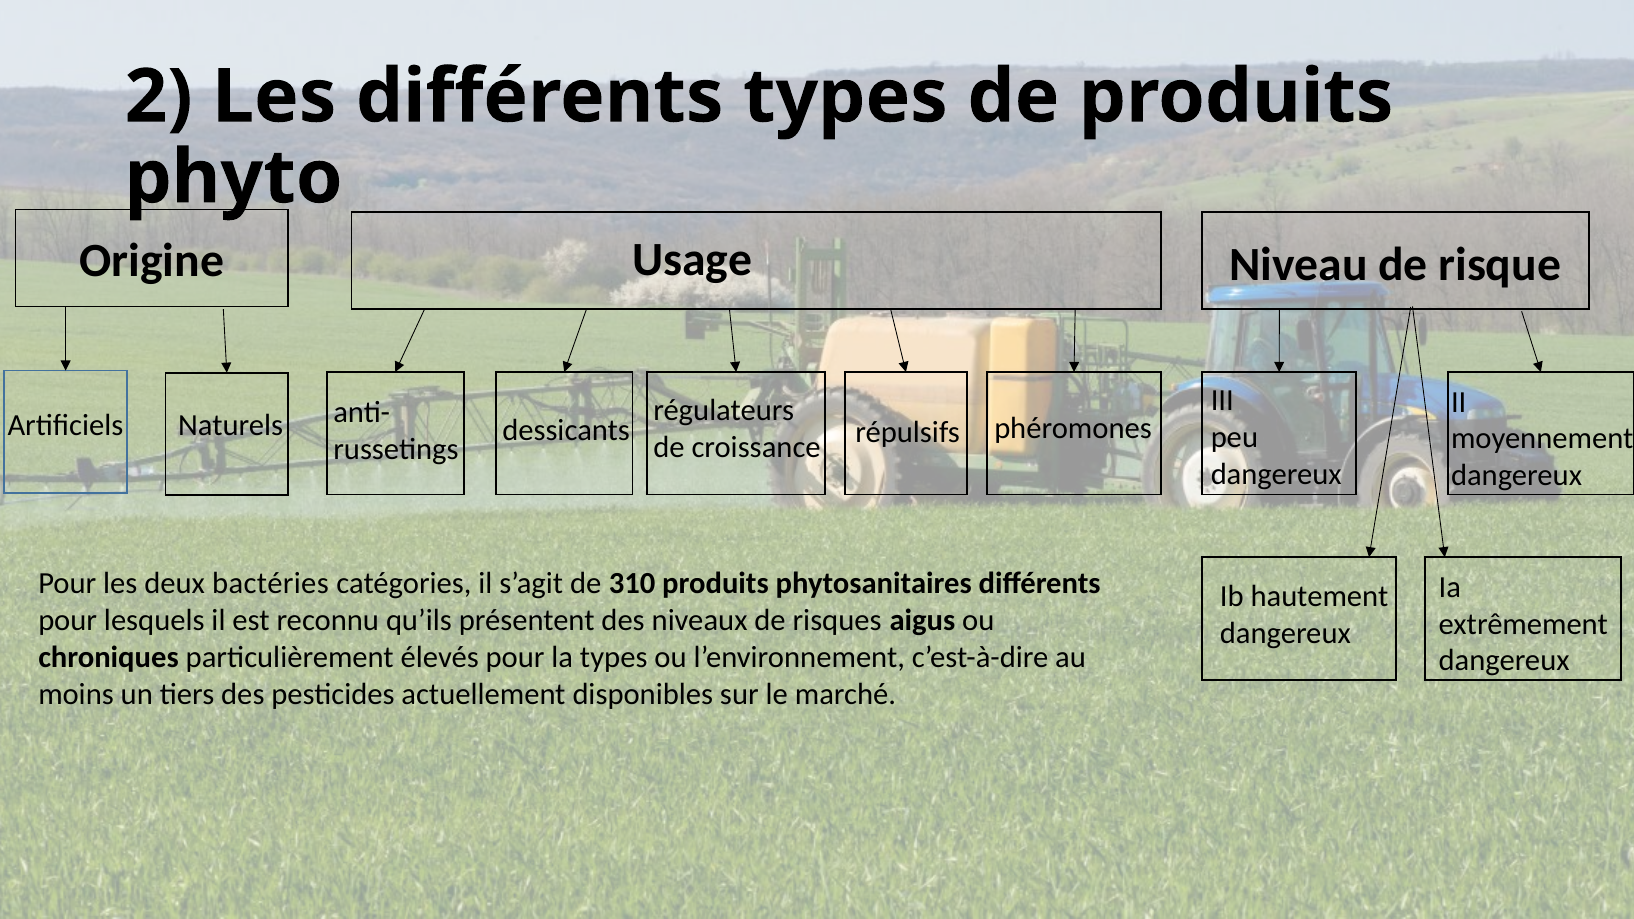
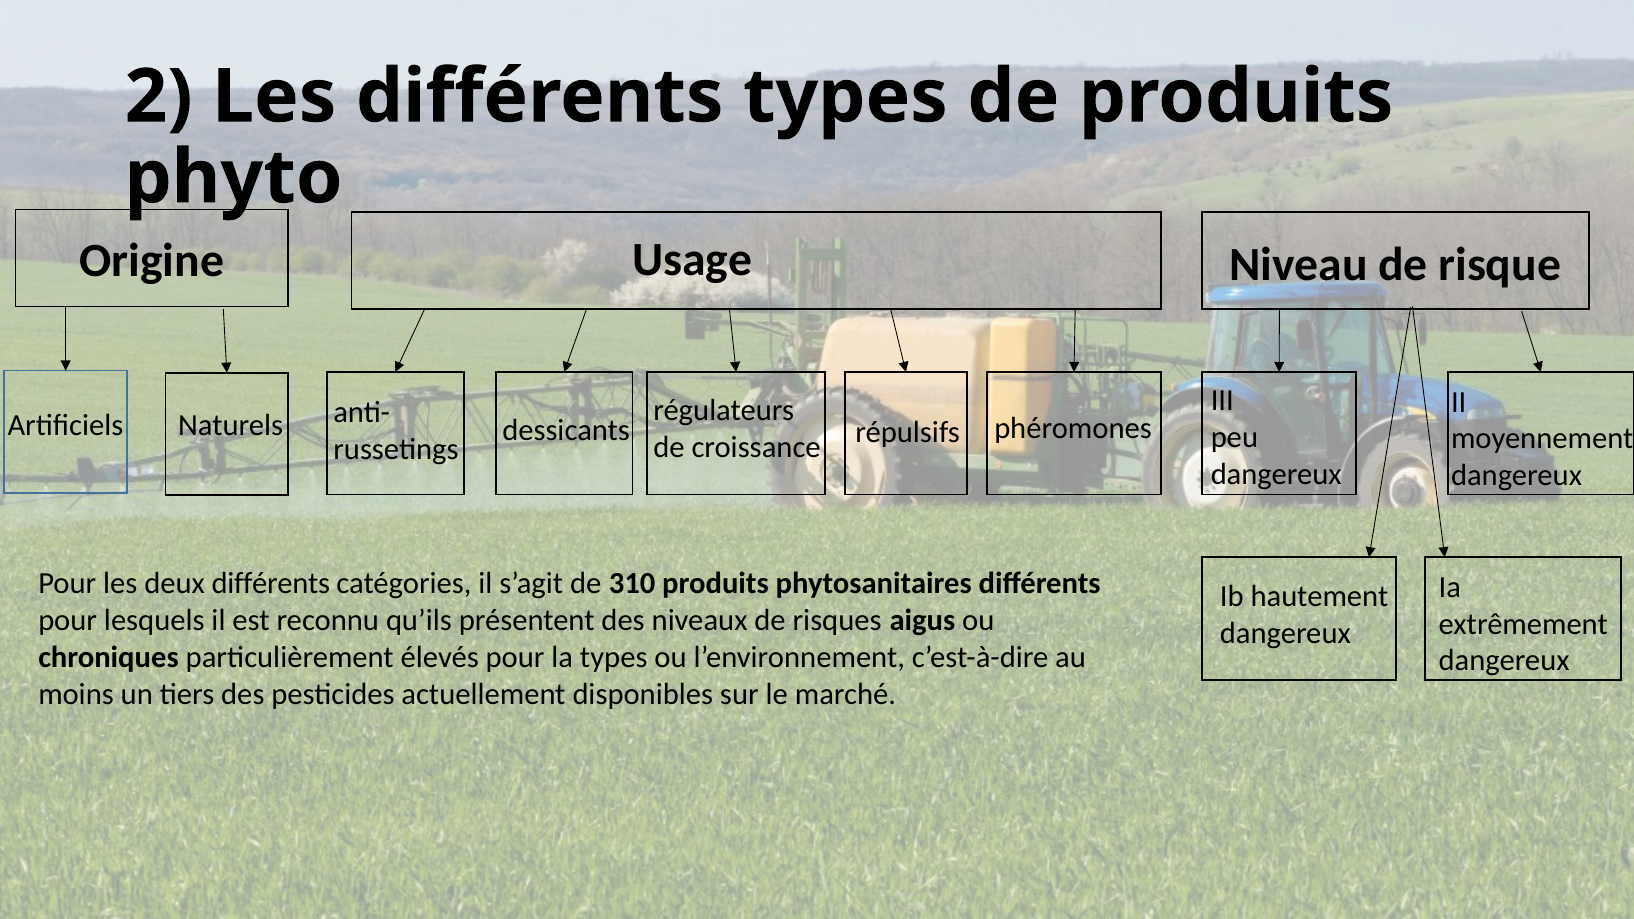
deux bactéries: bactéries -> différents
